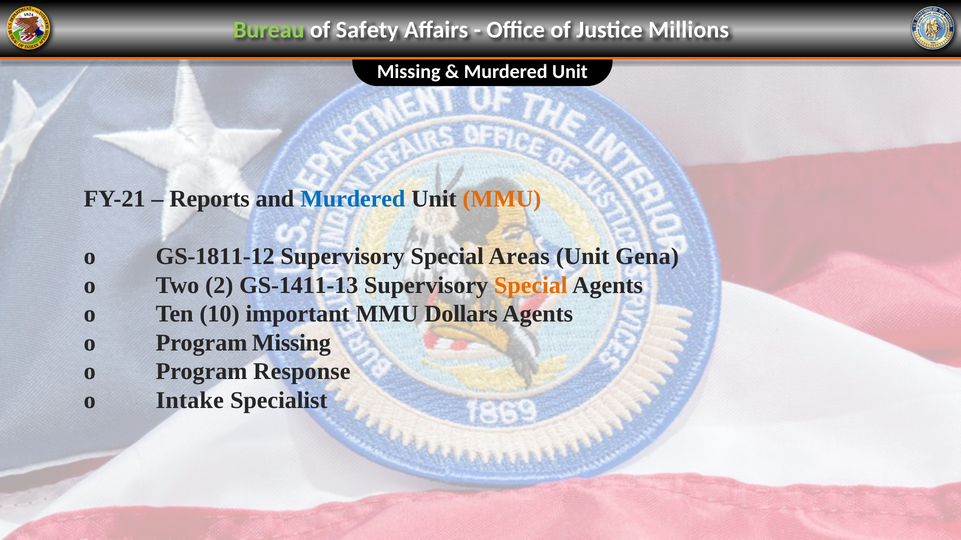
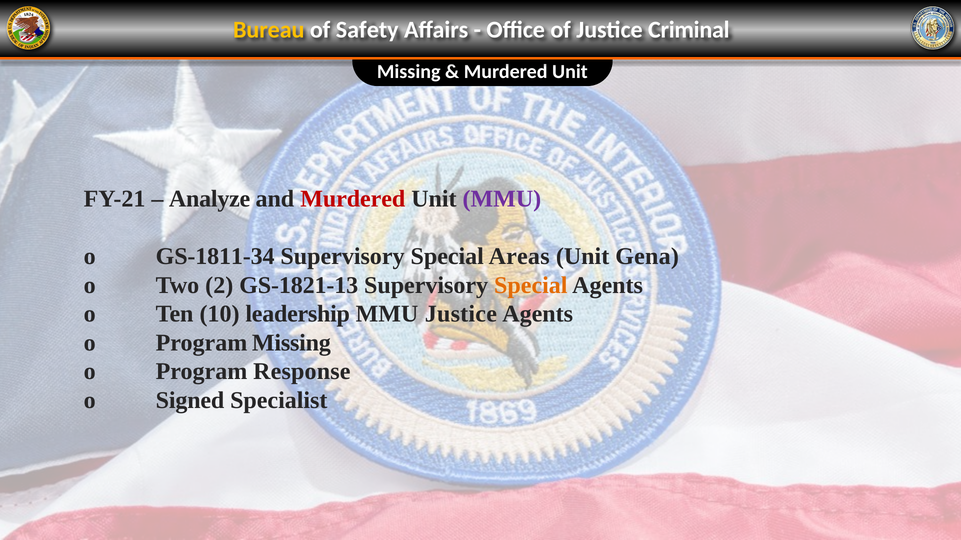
Bureau colour: light green -> yellow
Millions: Millions -> Criminal
Reports: Reports -> Analyze
Murdered at (353, 199) colour: blue -> red
MMU at (502, 199) colour: orange -> purple
GS-1811-12: GS-1811-12 -> GS-1811-34
GS-1411-13: GS-1411-13 -> GS-1821-13
important: important -> leadership
MMU Dollars: Dollars -> Justice
Intake: Intake -> Signed
